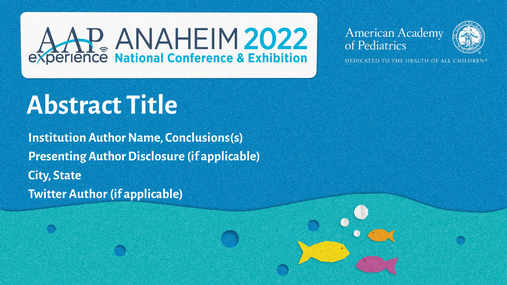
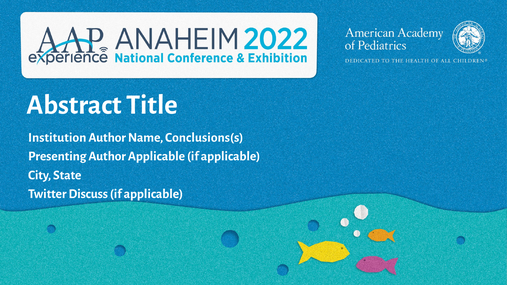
Author Disclosure: Disclosure -> Applicable
Twitter Author: Author -> Discuss
